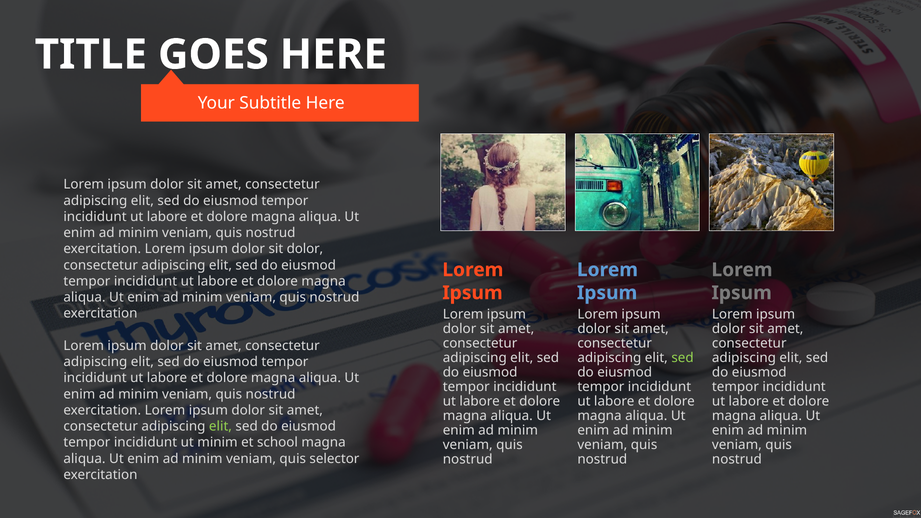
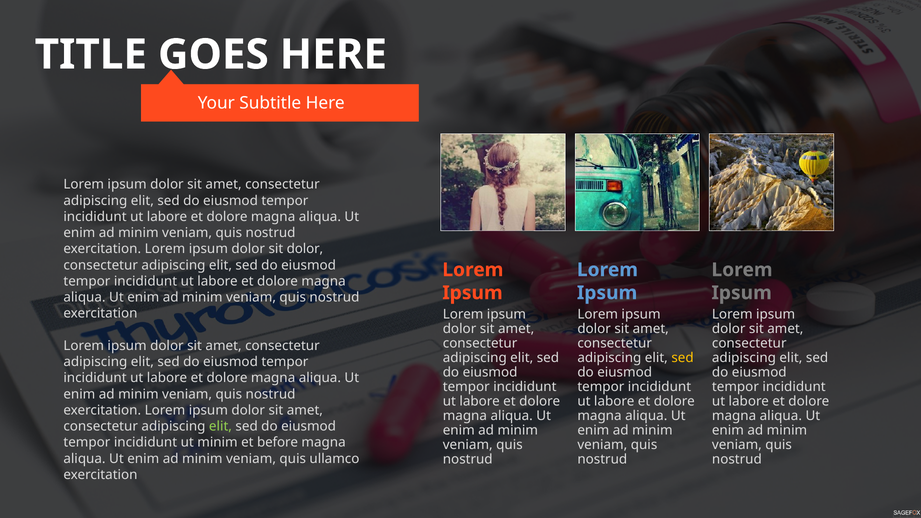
sed at (683, 358) colour: light green -> yellow
school: school -> before
selector: selector -> ullamco
